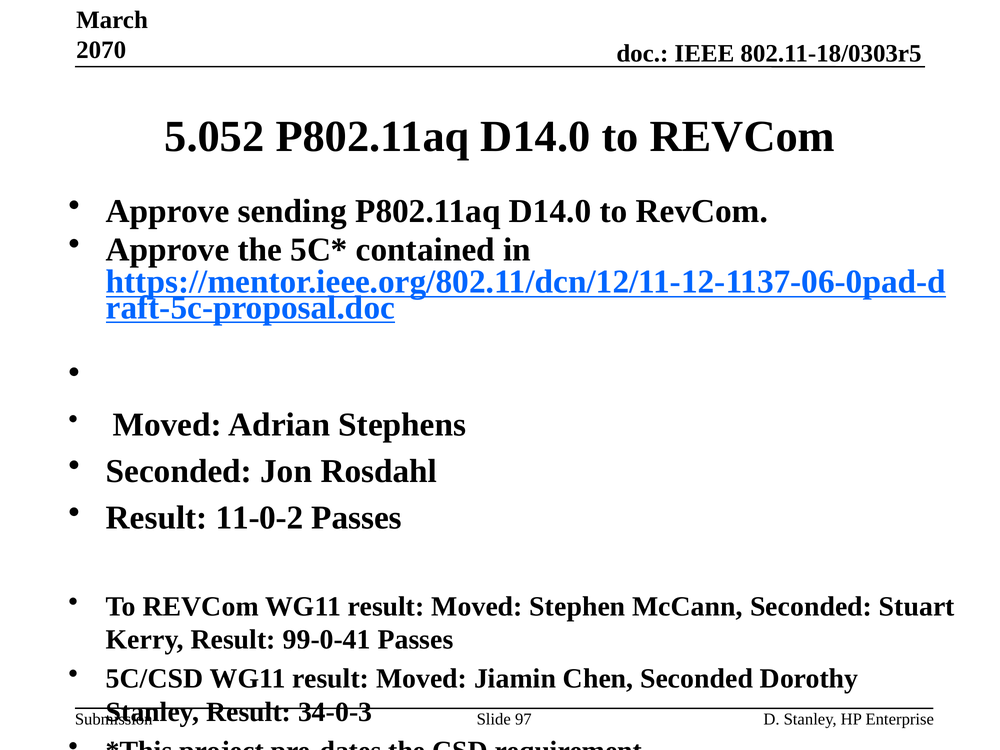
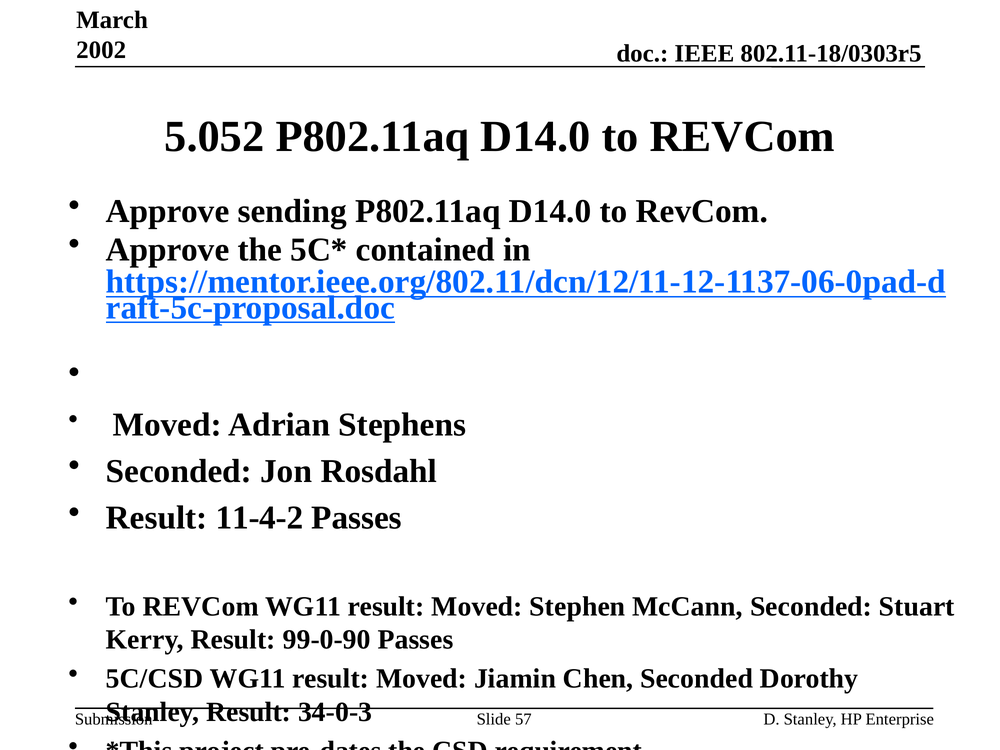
2070: 2070 -> 2002
11-0-2: 11-0-2 -> 11-4-2
99-0-41: 99-0-41 -> 99-0-90
97: 97 -> 57
